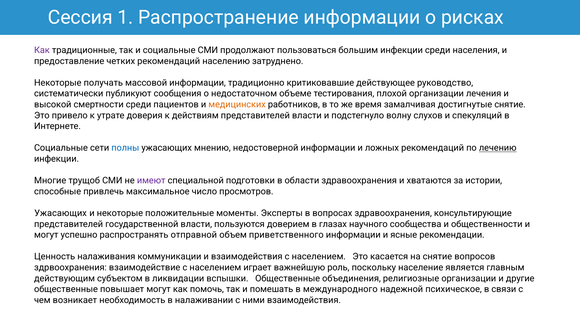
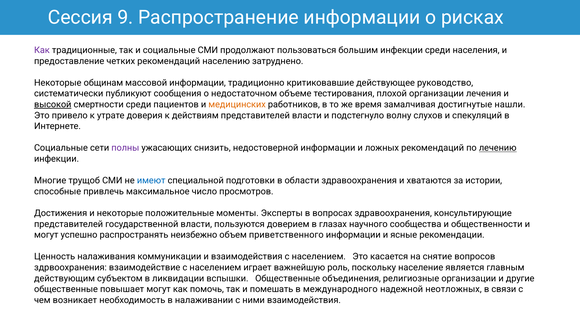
1: 1 -> 9
получать: получать -> общинам
высокой underline: none -> present
достигнутые снятие: снятие -> нашли
полны colour: blue -> purple
мнению: мнению -> снизить
имеют colour: purple -> blue
Ужасающих at (61, 213): Ужасающих -> Достижения
отправной: отправной -> неизбежно
психическое: психическое -> неотложных
